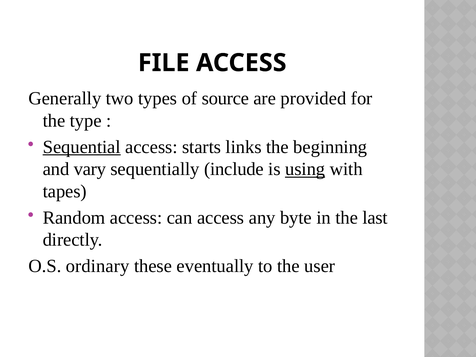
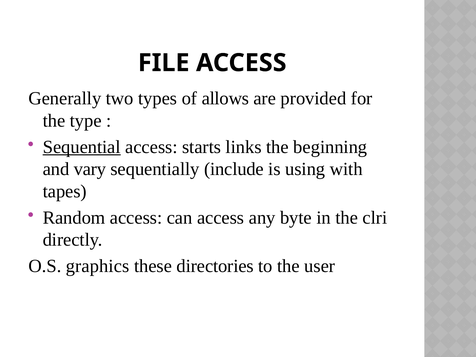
source: source -> allows
using underline: present -> none
last: last -> clri
ordinary: ordinary -> graphics
eventually: eventually -> directories
